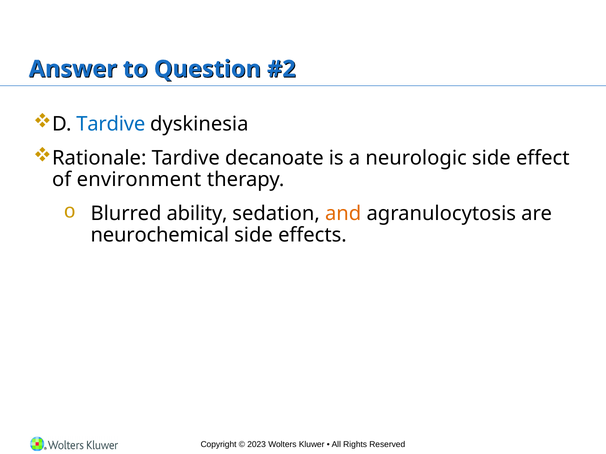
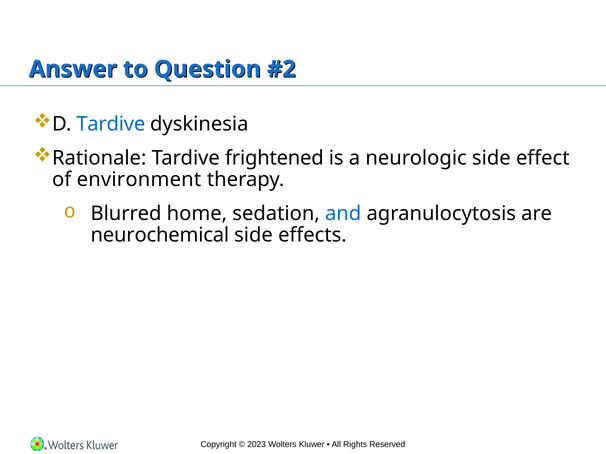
decanoate: decanoate -> frightened
ability: ability -> home
and colour: orange -> blue
